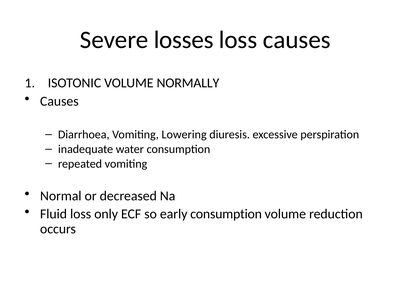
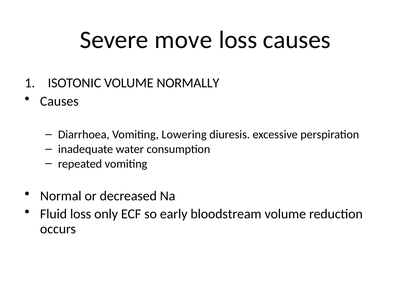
losses: losses -> move
early consumption: consumption -> bloodstream
